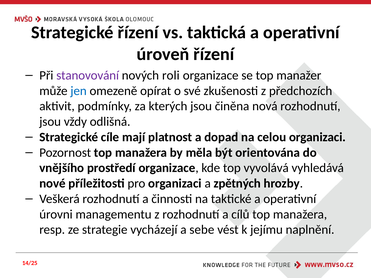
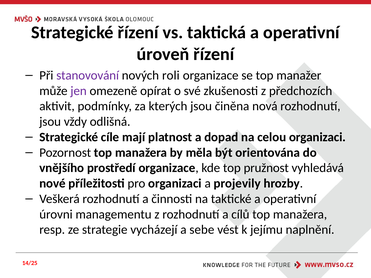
jen colour: blue -> purple
vyvolává: vyvolává -> pružnost
zpětných: zpětných -> projevily
